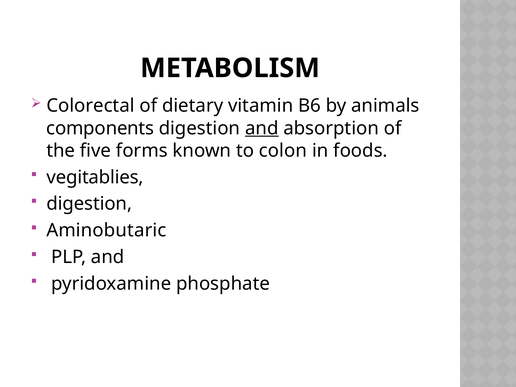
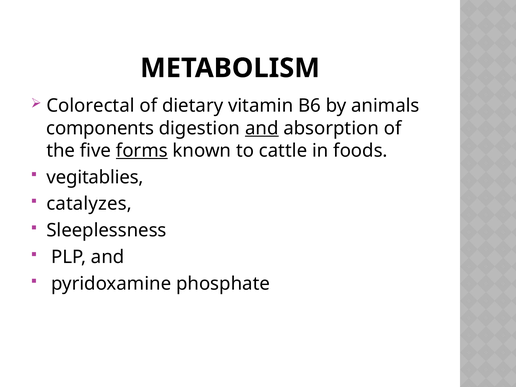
forms underline: none -> present
colon: colon -> cattle
digestion at (89, 204): digestion -> catalyzes
Aminobutaric: Aminobutaric -> Sleeplessness
